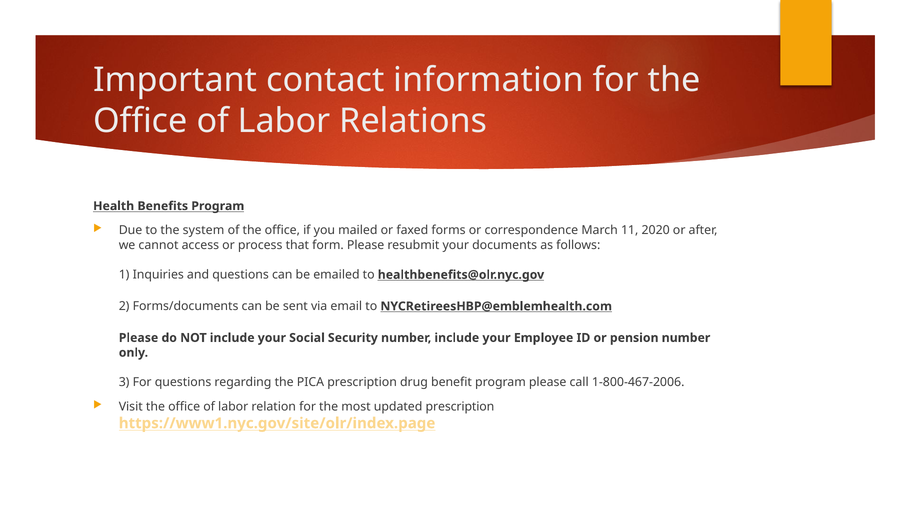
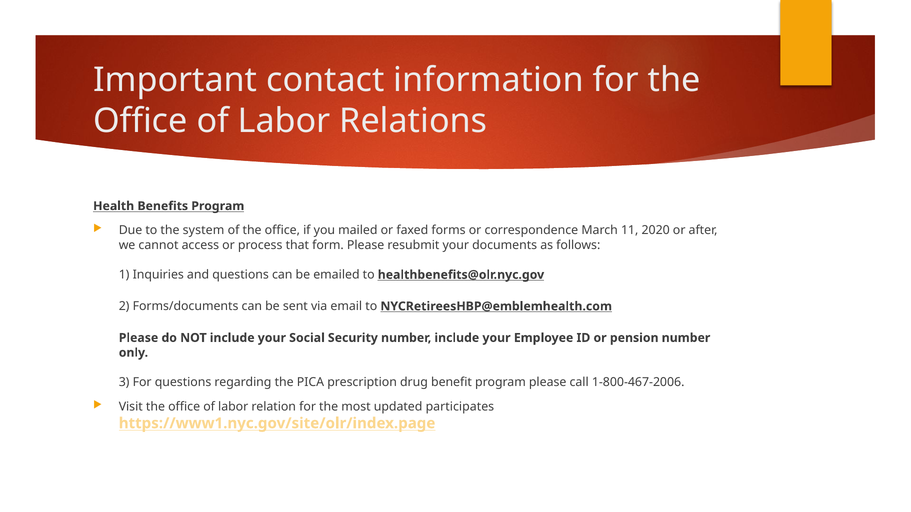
updated prescription: prescription -> participates
